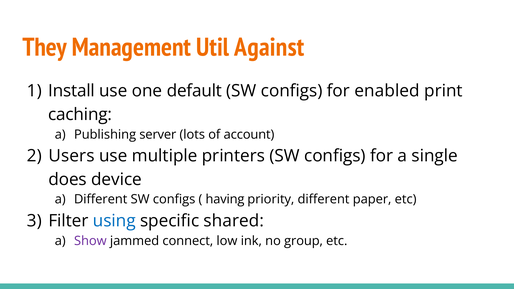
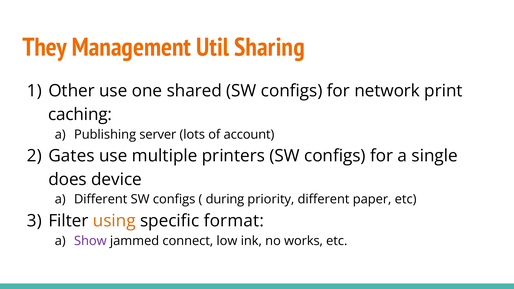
Against: Against -> Sharing
Install: Install -> Other
default: default -> shared
enabled: enabled -> network
Users: Users -> Gates
having: having -> during
using colour: blue -> orange
shared: shared -> format
group: group -> works
